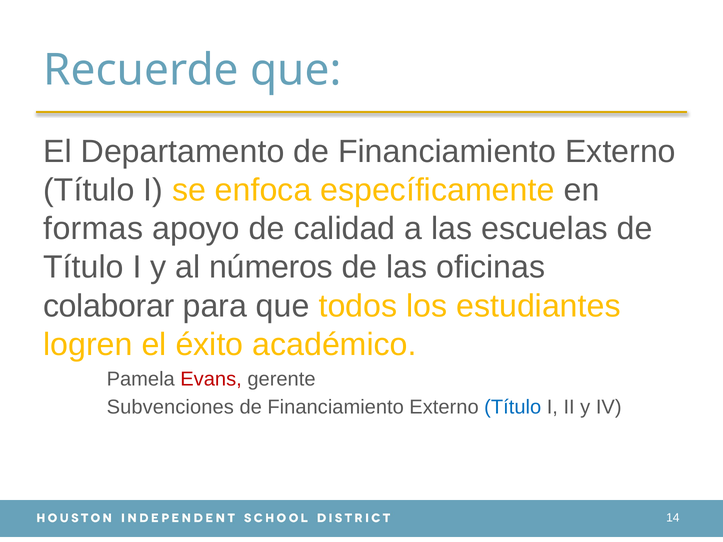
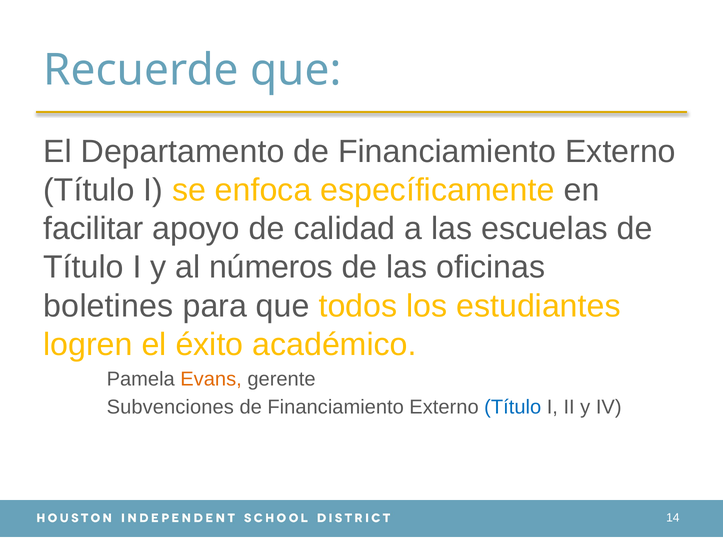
formas: formas -> facilitar
colaborar: colaborar -> boletines
Evans colour: red -> orange
